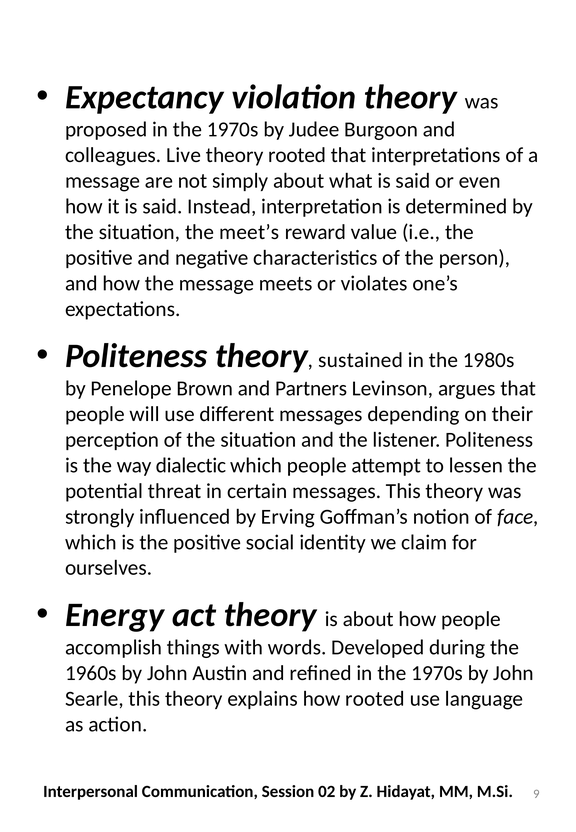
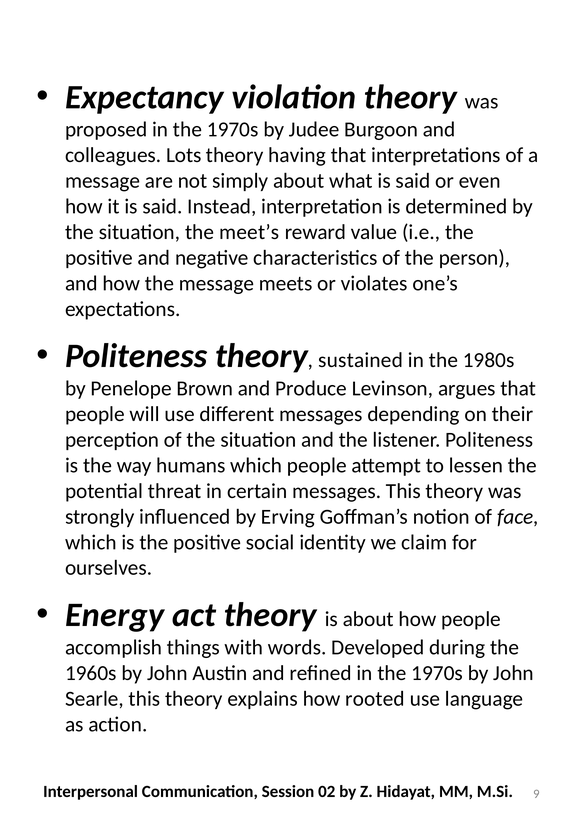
Live: Live -> Lots
theory rooted: rooted -> having
Partners: Partners -> Produce
dialectic: dialectic -> humans
